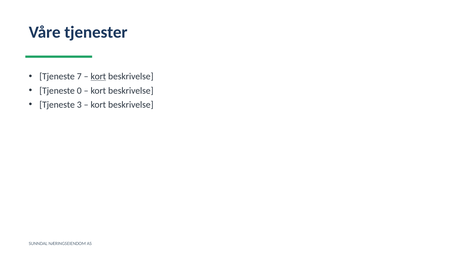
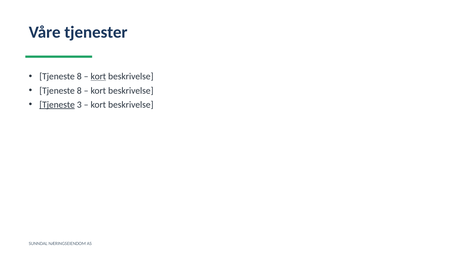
7 at (79, 77): 7 -> 8
0 at (79, 91): 0 -> 8
Tjeneste at (57, 105) underline: none -> present
